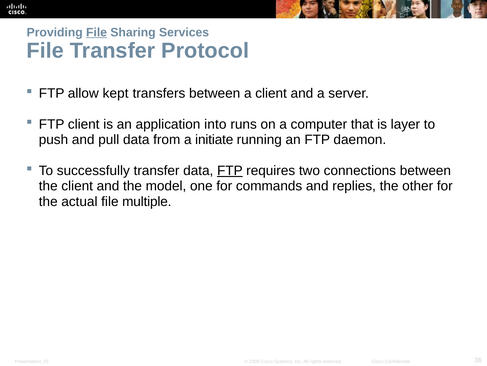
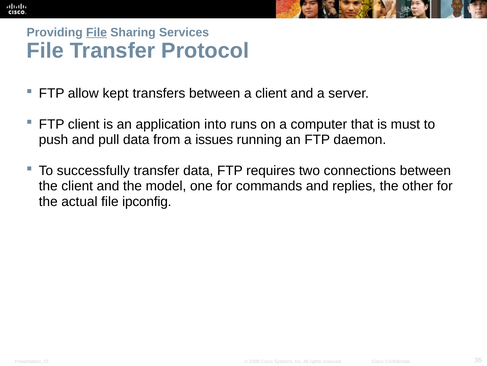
layer: layer -> must
initiate: initiate -> issues
FTP at (230, 170) underline: present -> none
multiple: multiple -> ipconfig
